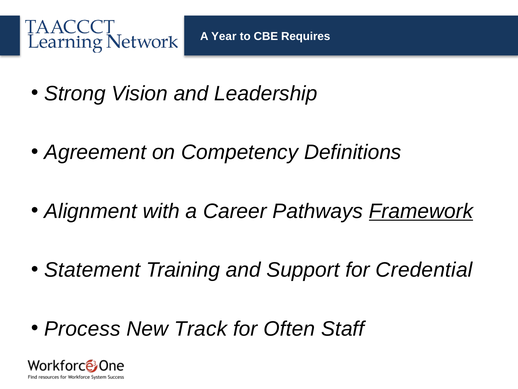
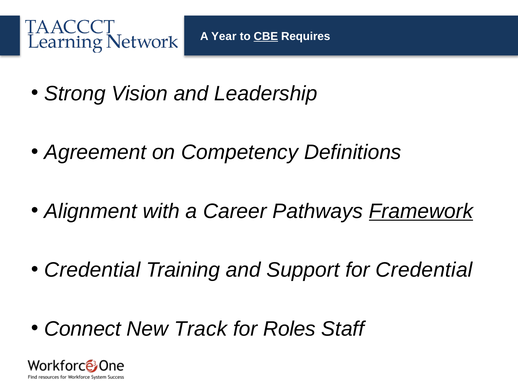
CBE underline: none -> present
Statement at (92, 270): Statement -> Credential
Process: Process -> Connect
Often: Often -> Roles
